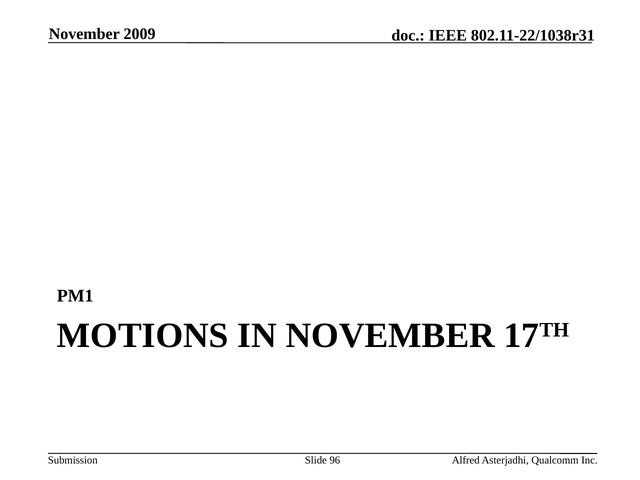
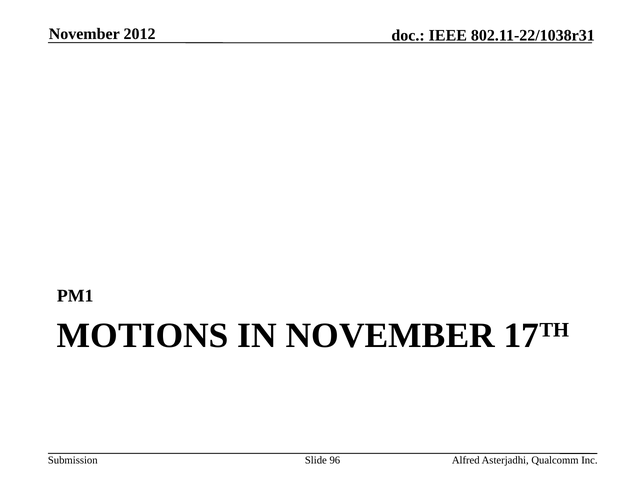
2009: 2009 -> 2012
